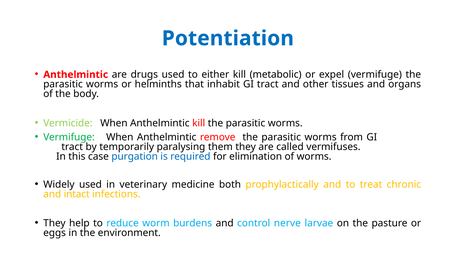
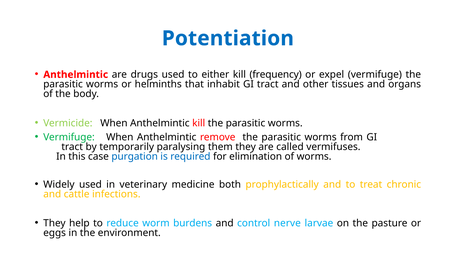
metabolic: metabolic -> frequency
intact: intact -> cattle
